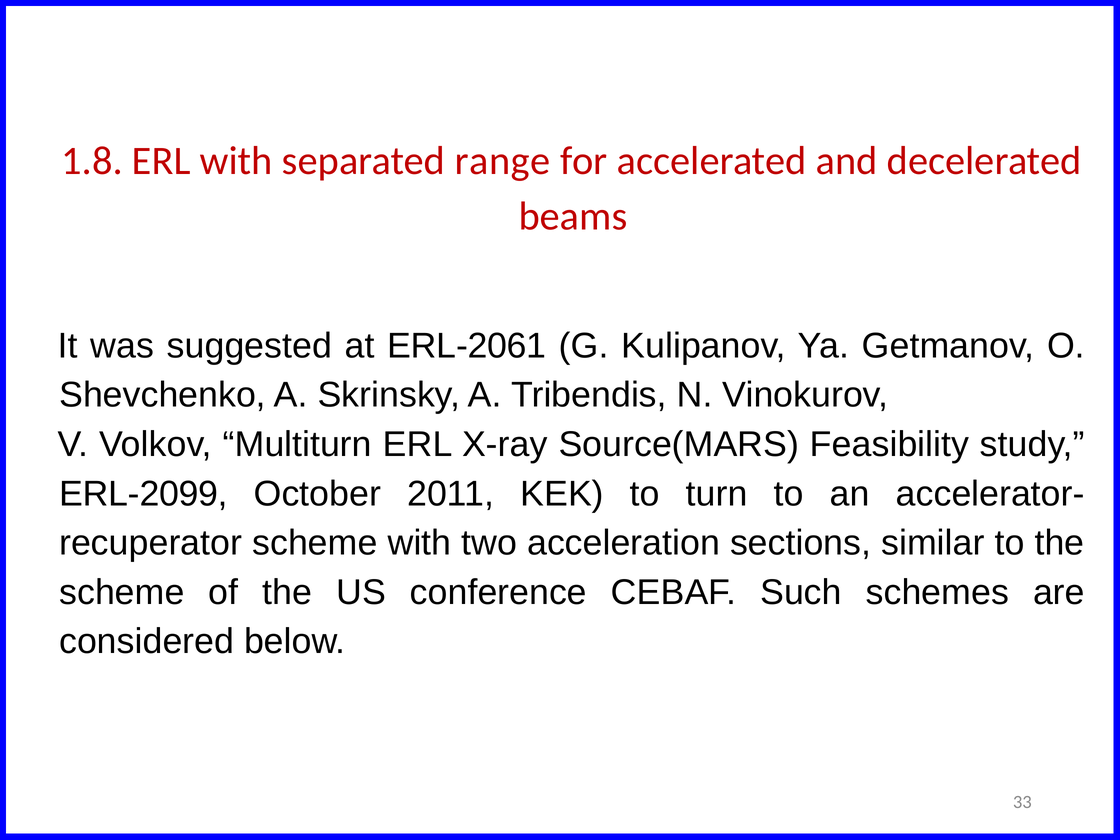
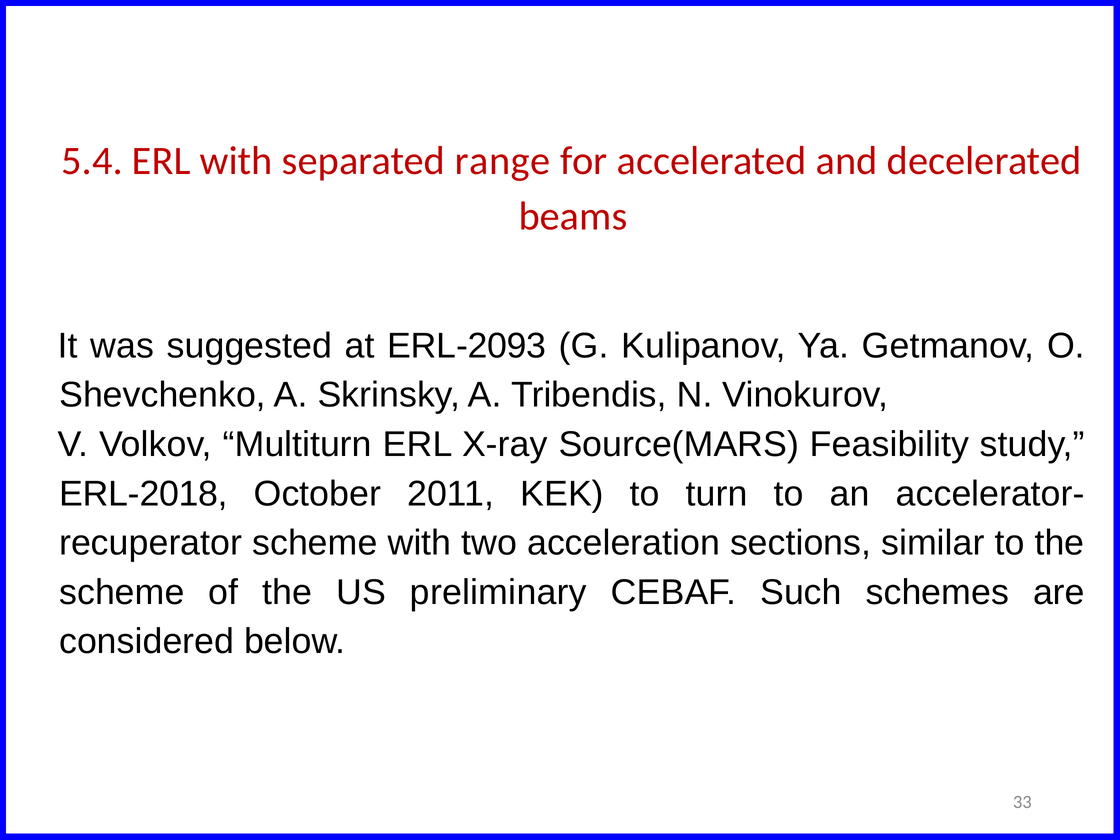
1.8: 1.8 -> 5.4
ERL-2061: ERL-2061 -> ERL-2093
ERL-2099: ERL-2099 -> ERL-2018
conference: conference -> preliminary
